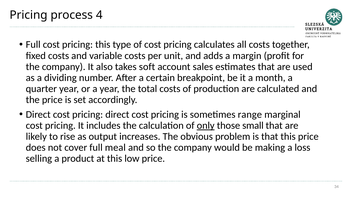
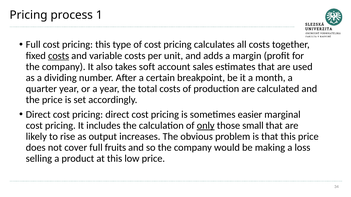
4: 4 -> 1
costs at (59, 56) underline: none -> present
range: range -> easier
meal: meal -> fruits
